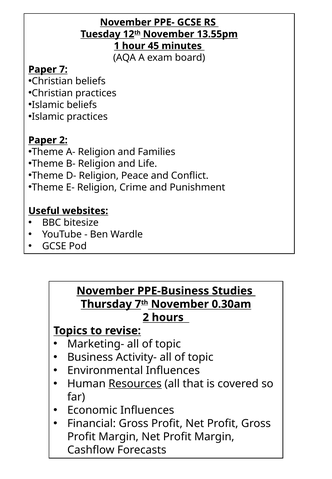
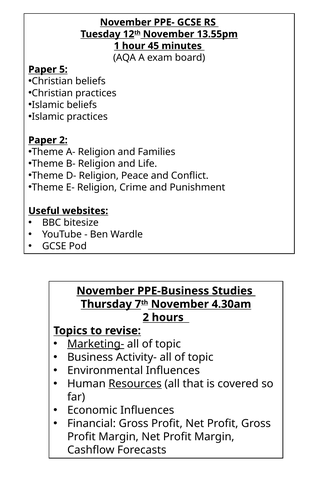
7: 7 -> 5
0.30am: 0.30am -> 4.30am
Marketing- underline: none -> present
